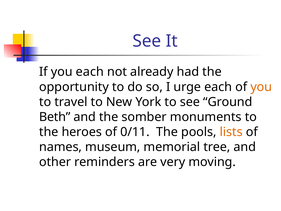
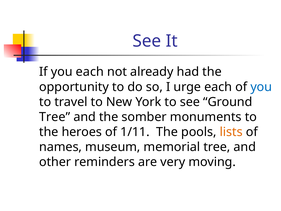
you at (261, 87) colour: orange -> blue
Beth at (55, 117): Beth -> Tree
0/11: 0/11 -> 1/11
